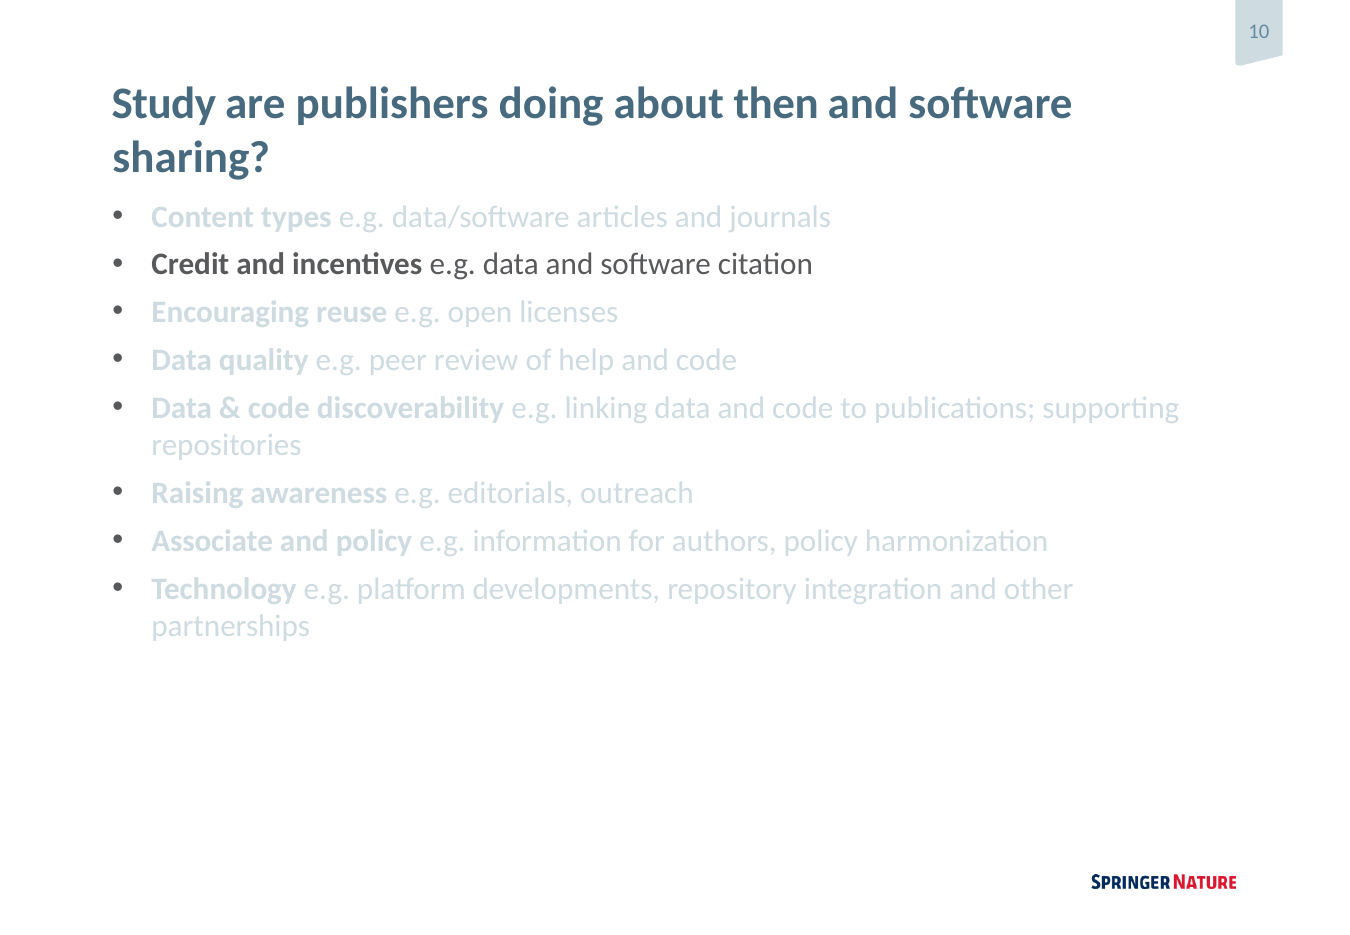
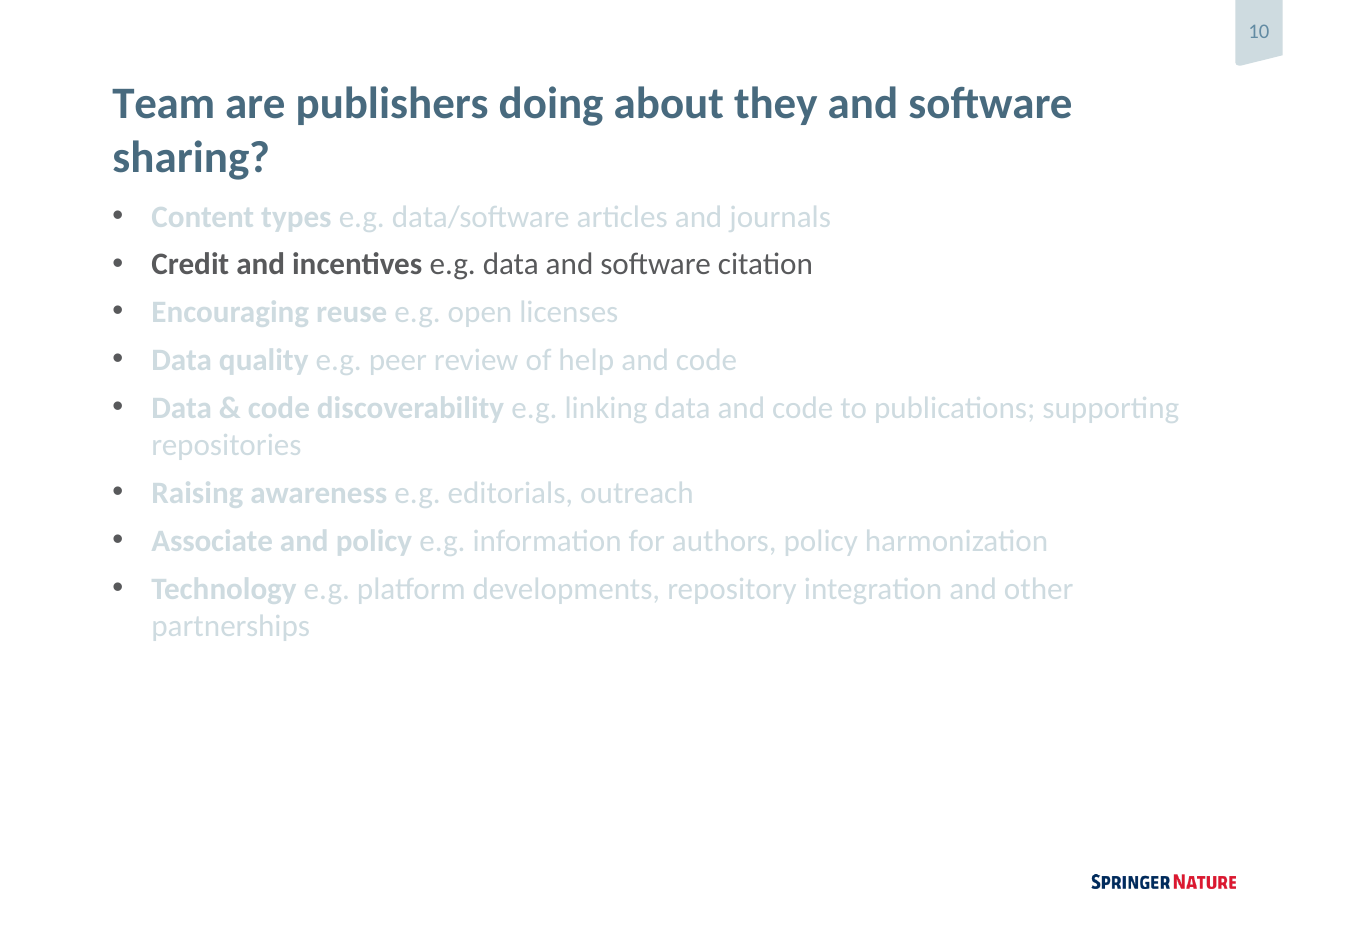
Study: Study -> Team
then: then -> they
